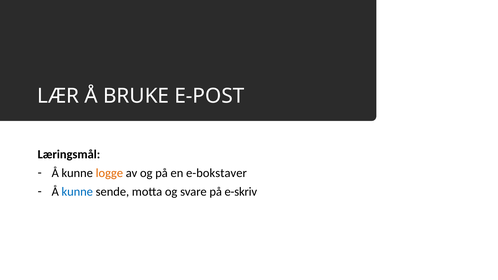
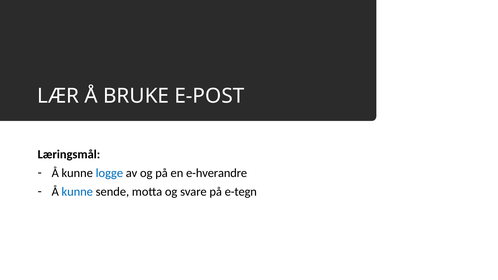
logge colour: orange -> blue
e-bokstaver: e-bokstaver -> e-hverandre
e-skriv: e-skriv -> e-tegn
